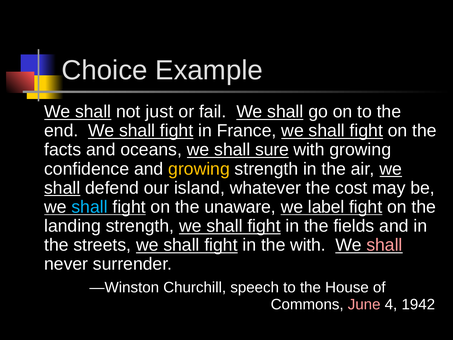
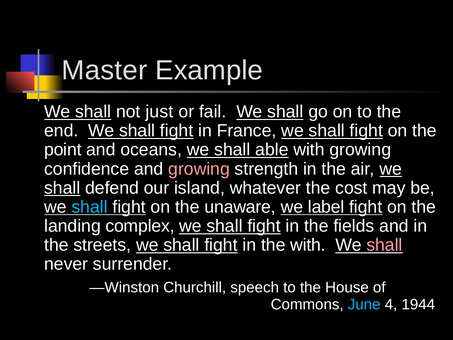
Choice: Choice -> Master
facts: facts -> point
sure: sure -> able
growing at (199, 169) colour: yellow -> pink
landing strength: strength -> complex
June colour: pink -> light blue
1942: 1942 -> 1944
